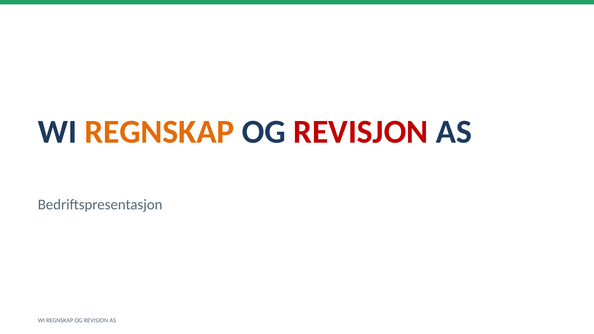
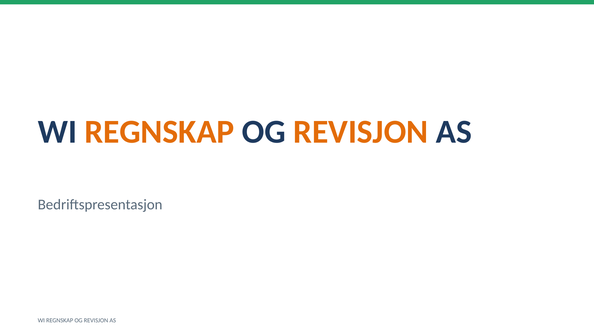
REVISJON at (361, 132) colour: red -> orange
